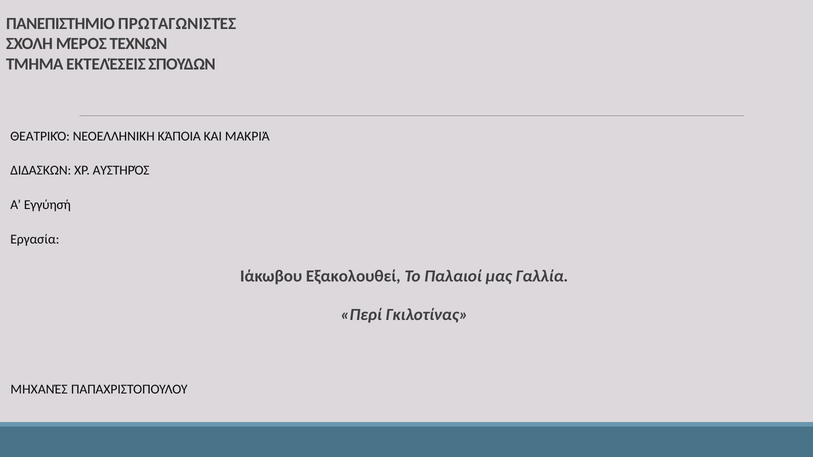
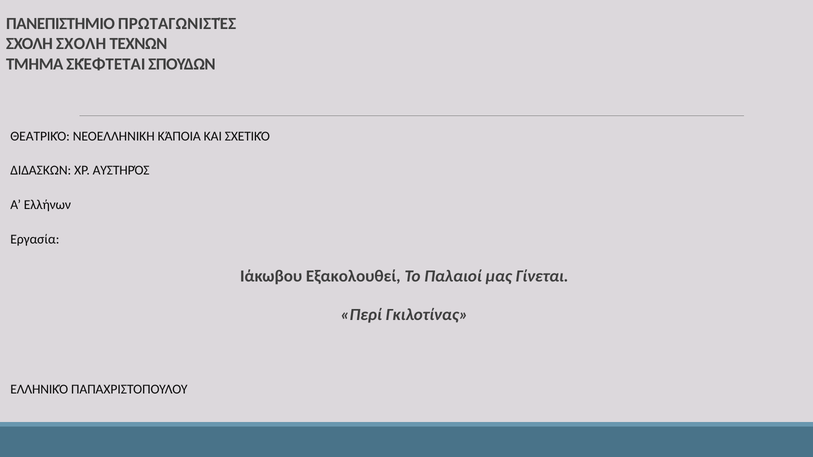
ΣΧΟΛΗ ΜΈΡΟΣ: ΜΈΡΟΣ -> ΣΧΟΛΗ
ΕΚΤΕΛΈΣΕΙΣ: ΕΚΤΕΛΈΣΕΙΣ -> ΣΚΈΦΤΕΤΑΙ
ΜΑΚΡΙΆ: ΜΑΚΡΙΆ -> ΣΧΕΤΙΚΌ
Εγγύησή: Εγγύησή -> Ελλήνων
Γαλλία: Γαλλία -> Γίνεται
ΜΗΧΑΝΈΣ: ΜΗΧΑΝΈΣ -> ΕΛΛΗΝΙΚΌ
